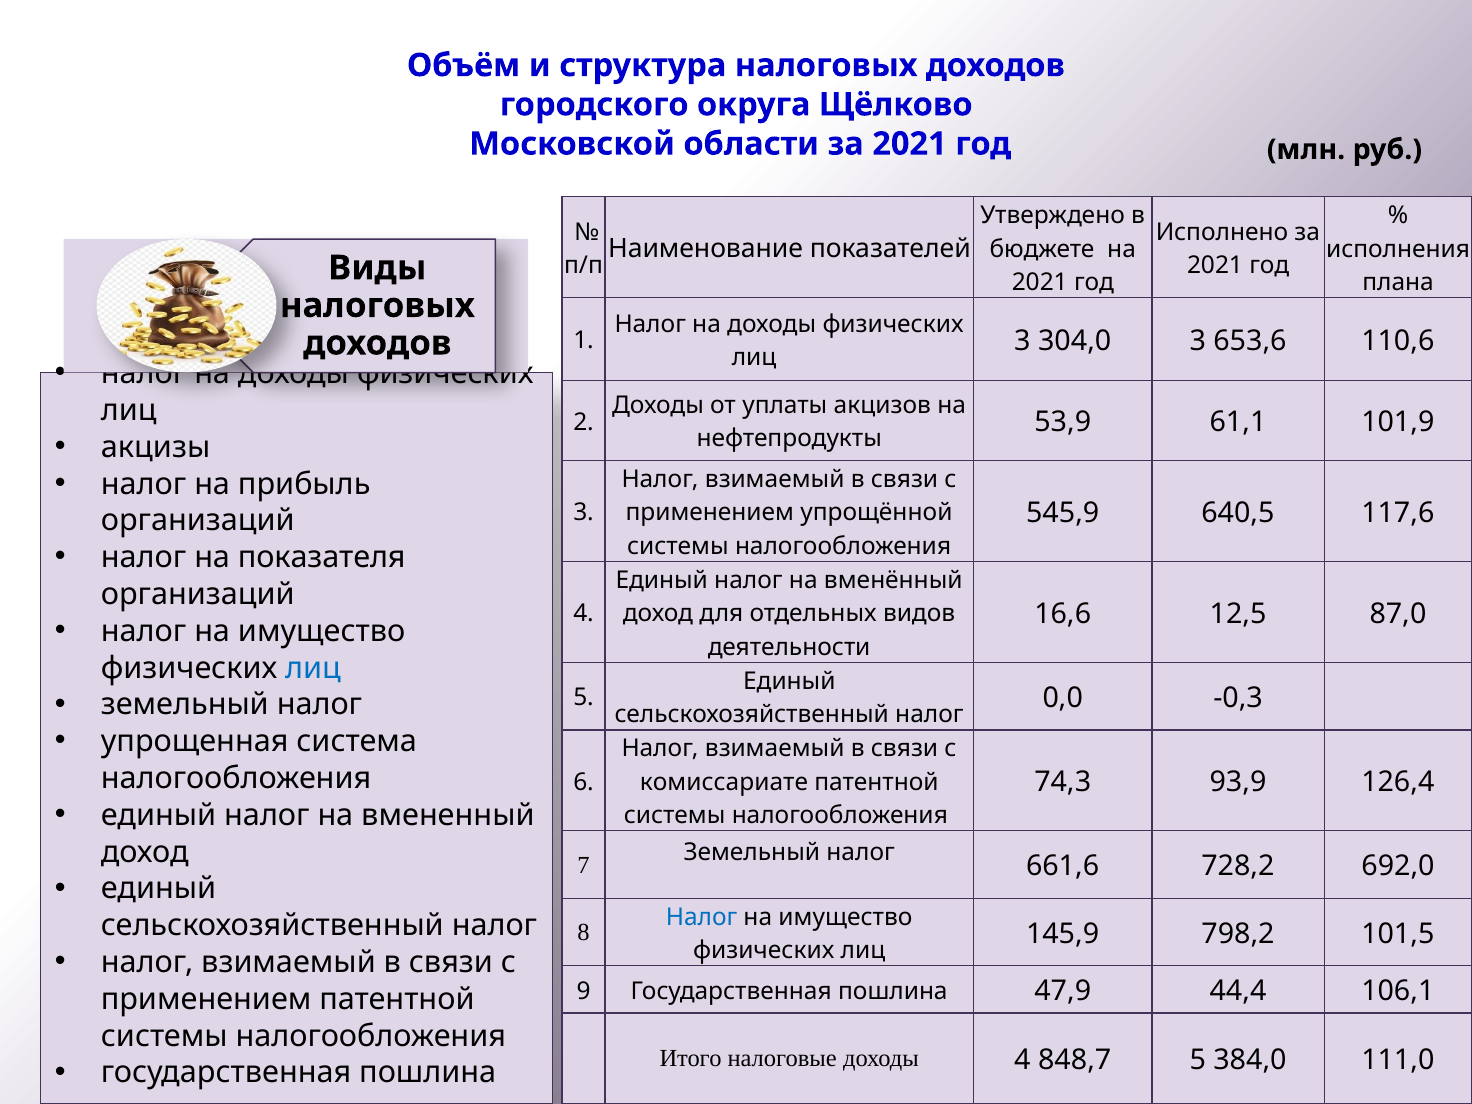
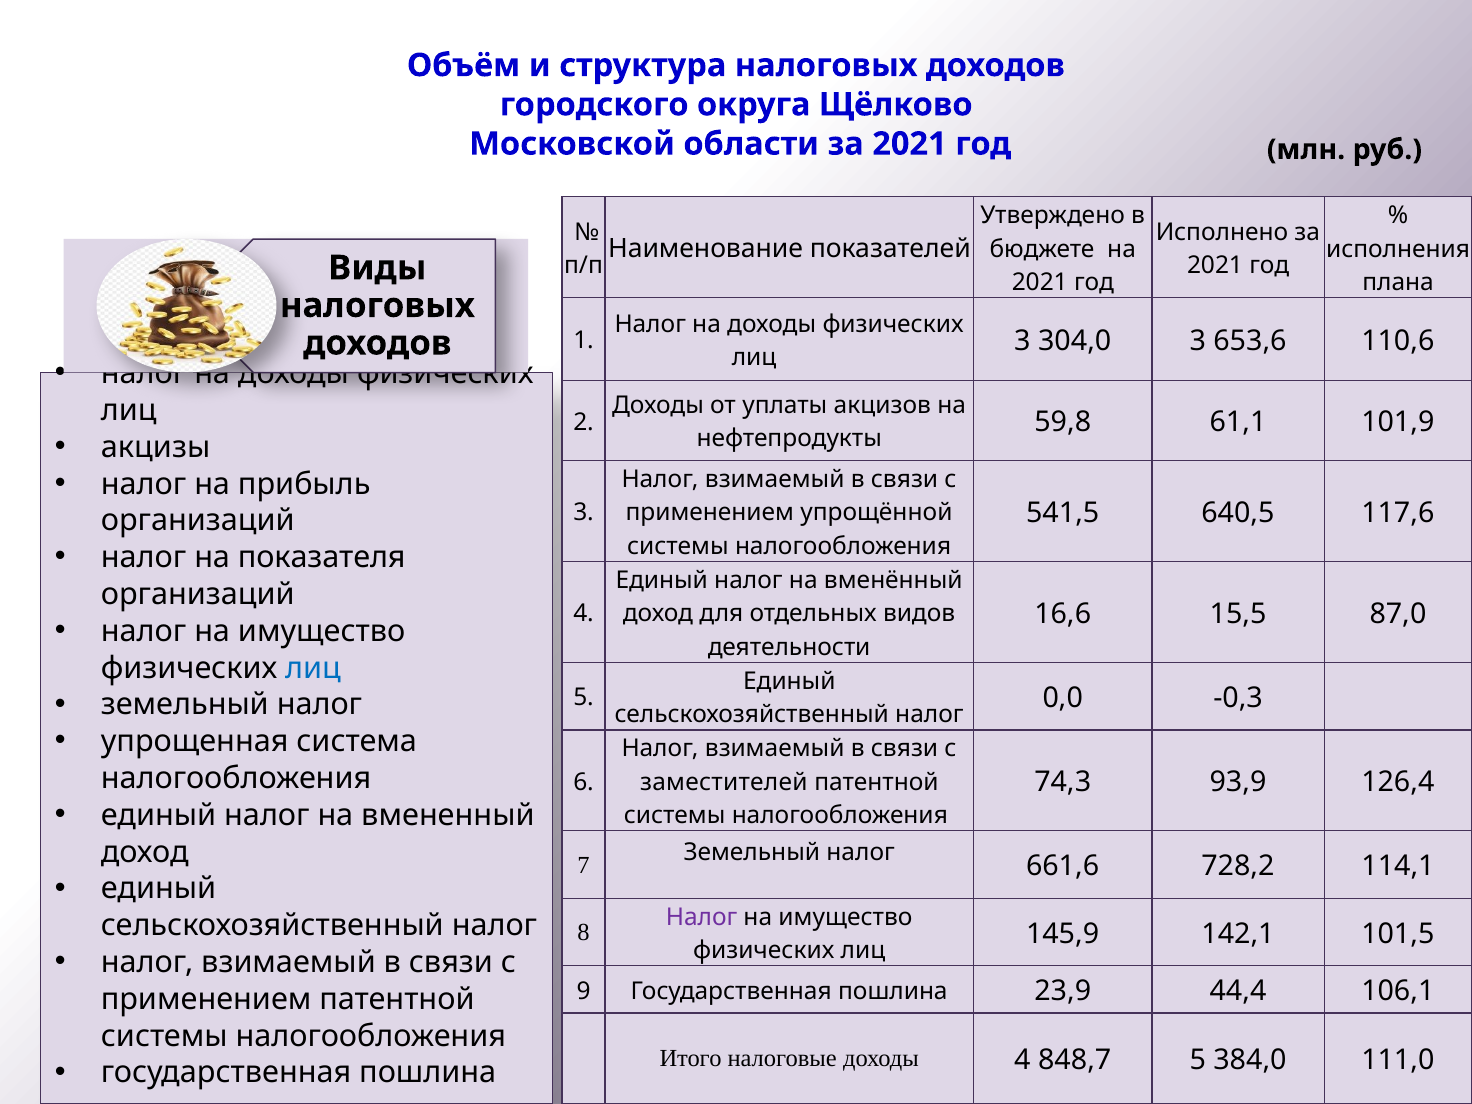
53,9: 53,9 -> 59,8
545,9: 545,9 -> 541,5
12,5: 12,5 -> 15,5
комиссариате: комиссариате -> заместителей
692,0: 692,0 -> 114,1
Налог at (702, 917) colour: blue -> purple
798,2: 798,2 -> 142,1
47,9: 47,9 -> 23,9
